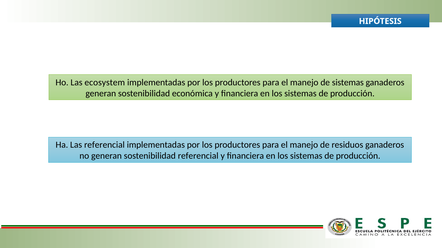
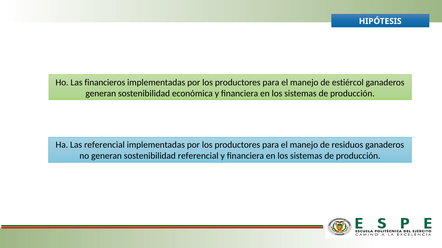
ecosystem: ecosystem -> financieros
de sistemas: sistemas -> estiércol
